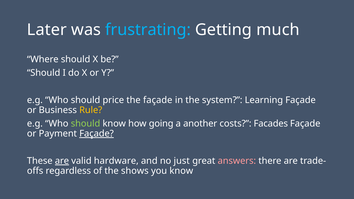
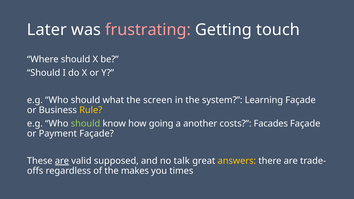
frustrating colour: light blue -> pink
much: much -> touch
price: price -> what
the façade: façade -> screen
Façade at (97, 134) underline: present -> none
hardware: hardware -> supposed
just: just -> talk
answers colour: pink -> yellow
shows: shows -> makes
you know: know -> times
